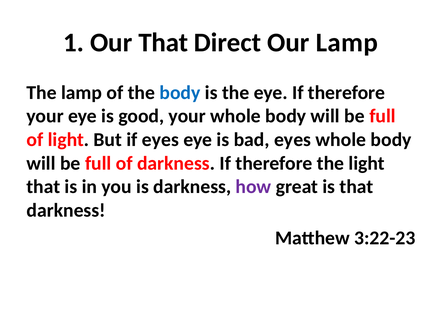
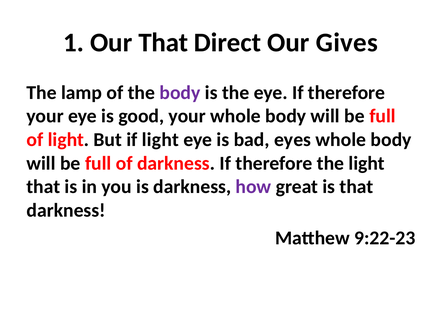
Our Lamp: Lamp -> Gives
body at (180, 93) colour: blue -> purple
if eyes: eyes -> light
3:22-23: 3:22-23 -> 9:22-23
